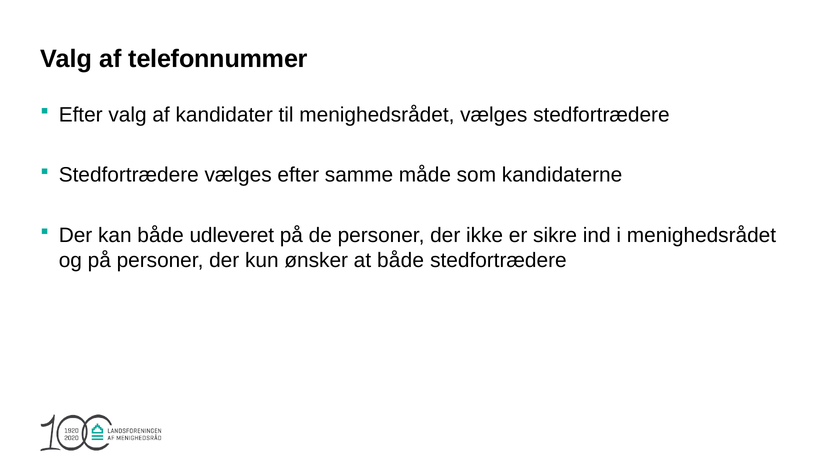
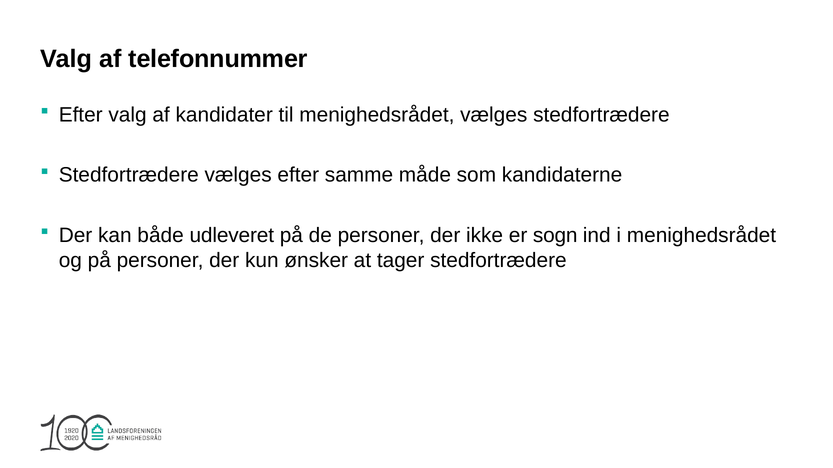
sikre: sikre -> sogn
at både: både -> tager
